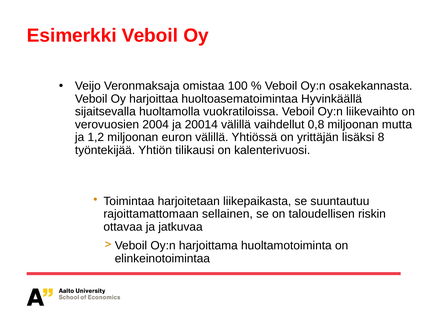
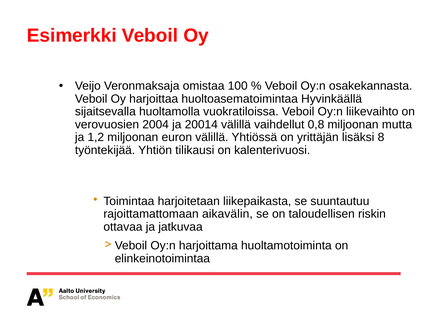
sellainen: sellainen -> aikavälin
